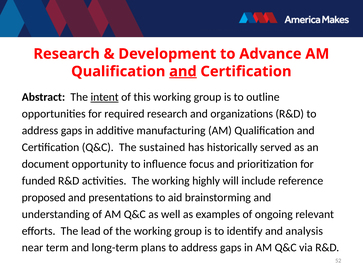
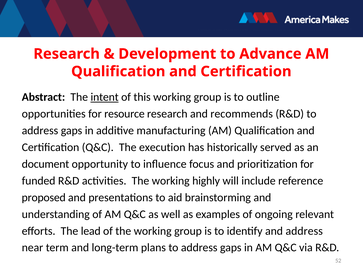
and at (183, 71) underline: present -> none
required: required -> resource
organizations: organizations -> recommends
sustained: sustained -> execution
and analysis: analysis -> address
